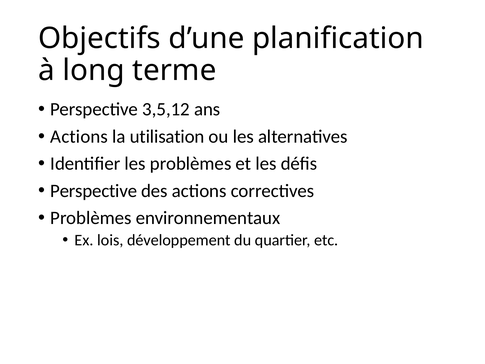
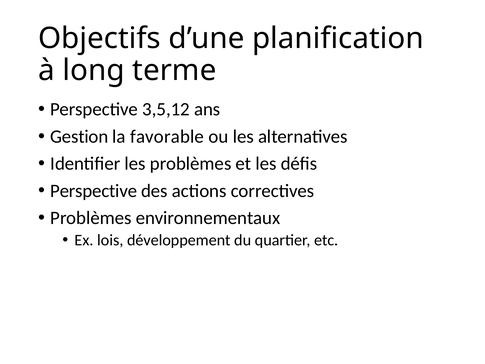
Actions at (79, 136): Actions -> Gestion
utilisation: utilisation -> favorable
